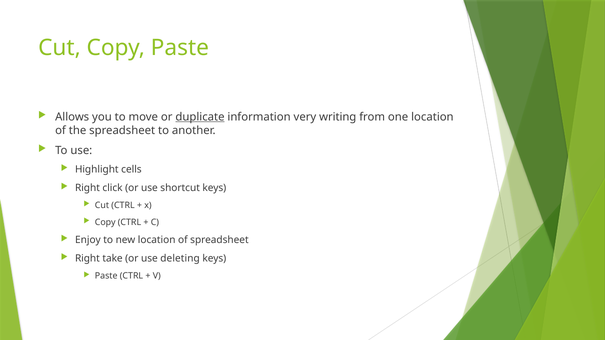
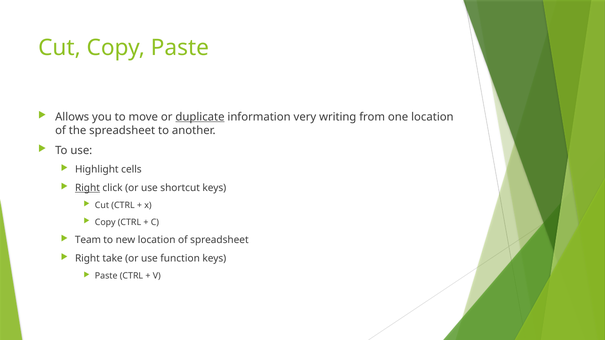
Right at (87, 188) underline: none -> present
Enjoy: Enjoy -> Team
deleting: deleting -> function
